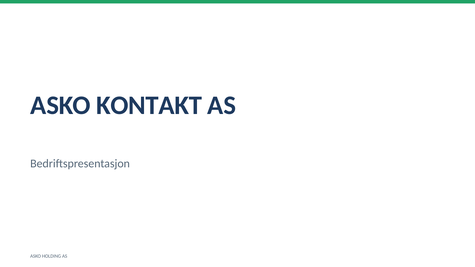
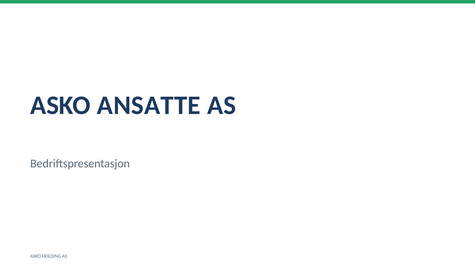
KONTAKT: KONTAKT -> ANSATTE
